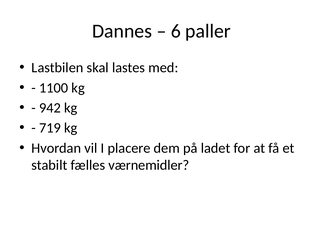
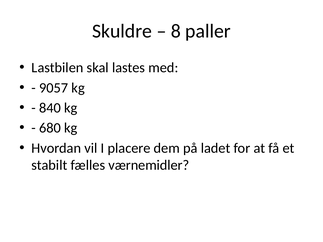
Dannes: Dannes -> Skuldre
6: 6 -> 8
1100: 1100 -> 9057
942: 942 -> 840
719: 719 -> 680
